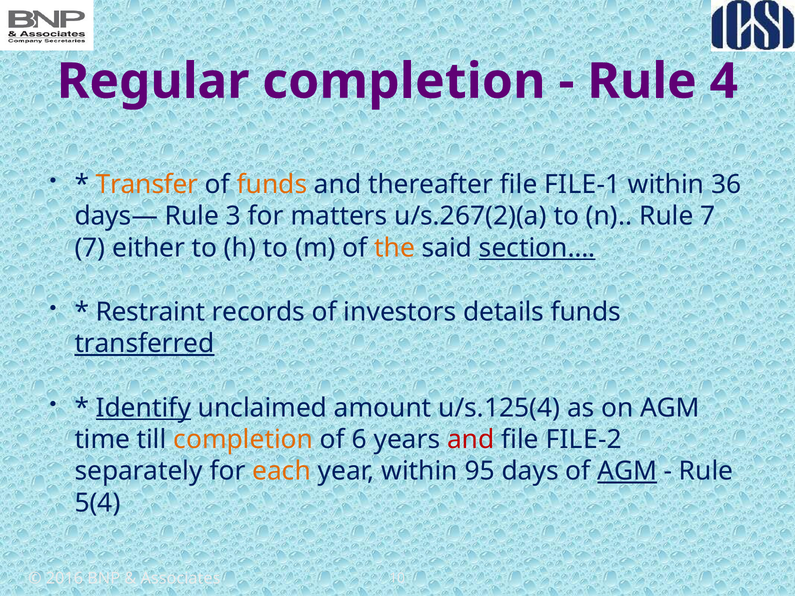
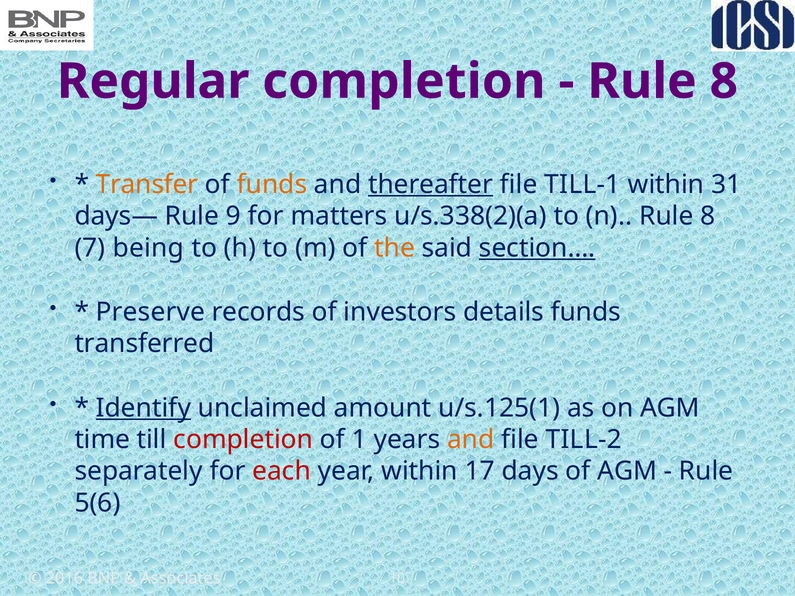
4 at (724, 81): 4 -> 8
thereafter underline: none -> present
FILE-1: FILE-1 -> TILL-1
36: 36 -> 31
3: 3 -> 9
u/s.267(2)(a: u/s.267(2)(a -> u/s.338(2)(a
n Rule 7: 7 -> 8
either: either -> being
Restraint: Restraint -> Preserve
transferred underline: present -> none
u/s.125(4: u/s.125(4 -> u/s.125(1
completion at (243, 440) colour: orange -> red
6: 6 -> 1
and at (471, 440) colour: red -> orange
FILE-2: FILE-2 -> TILL-2
each colour: orange -> red
95: 95 -> 17
AGM at (627, 471) underline: present -> none
5(4: 5(4 -> 5(6
